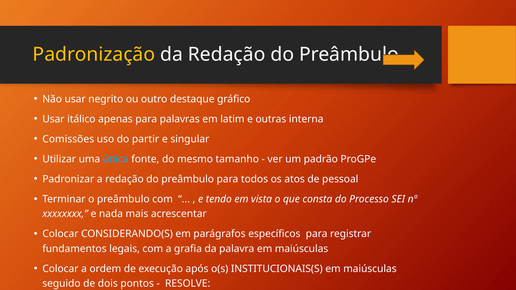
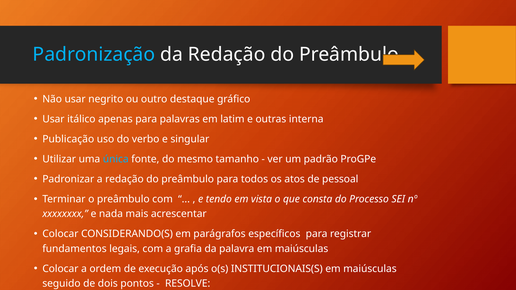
Padronização colour: yellow -> light blue
Comissões: Comissões -> Publicação
partir: partir -> verbo
